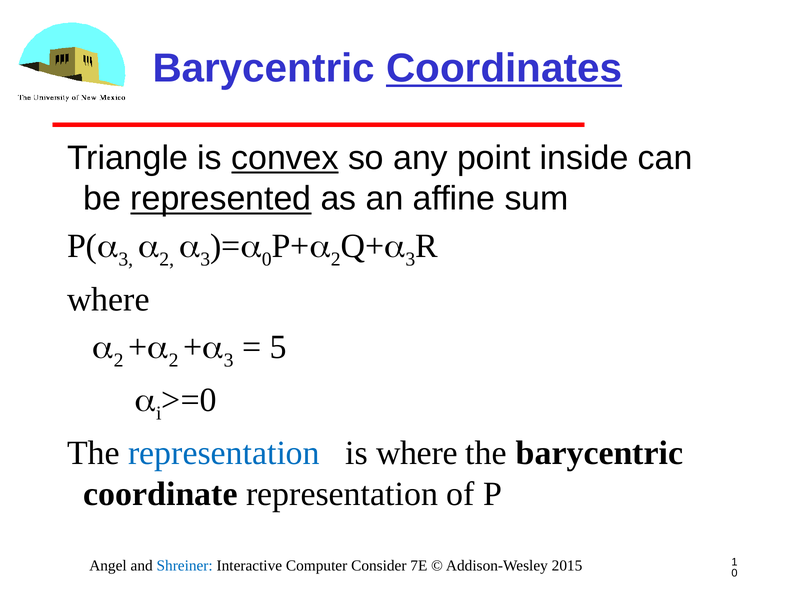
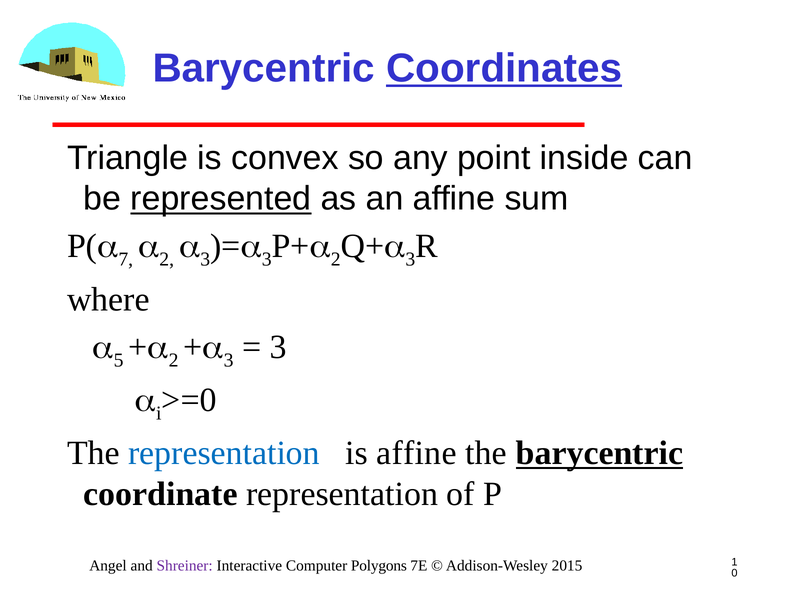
convex underline: present -> none
3 at (126, 259): 3 -> 7
0 at (267, 259): 0 -> 3
2 at (119, 360): 2 -> 5
5 at (278, 347): 5 -> 3
is where: where -> affine
barycentric at (599, 453) underline: none -> present
Shreiner colour: blue -> purple
Consider: Consider -> Polygons
